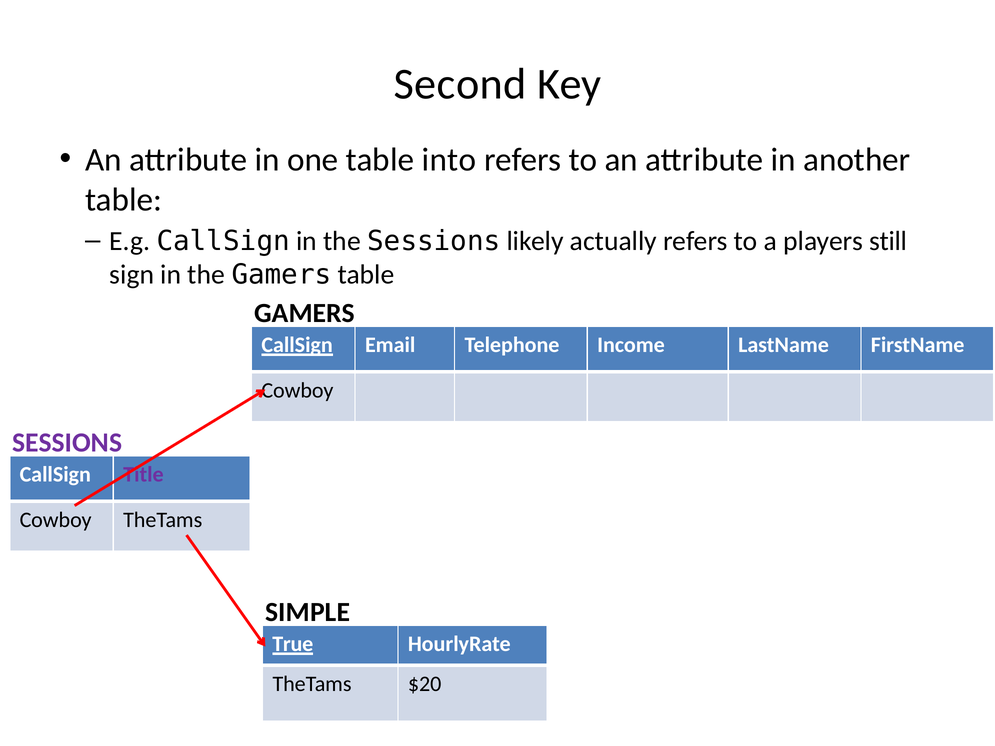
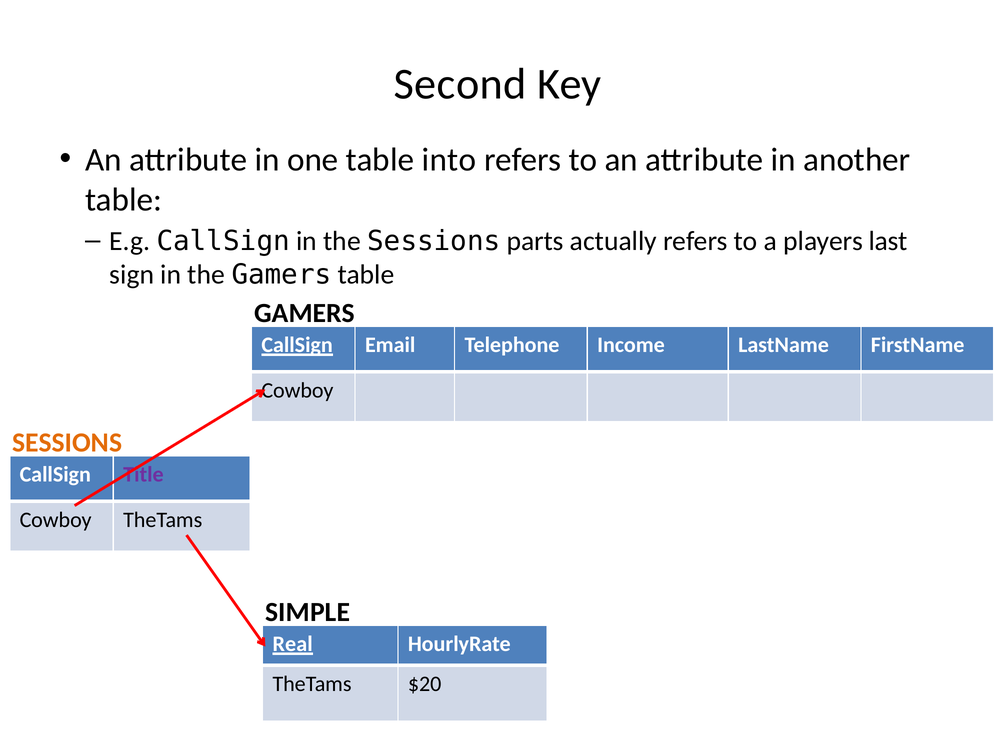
likely: likely -> parts
still: still -> last
SESSIONS at (67, 443) colour: purple -> orange
True: True -> Real
